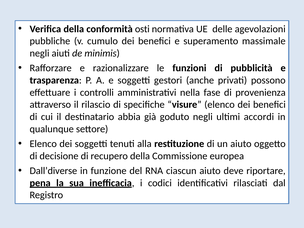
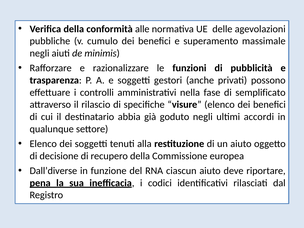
osti: osti -> alle
provenienza: provenienza -> semplificato
